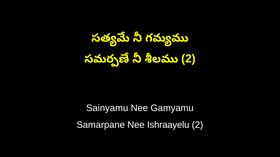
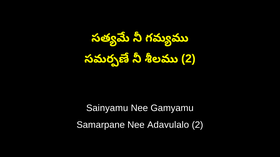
Ishraayelu: Ishraayelu -> Adavulalo
